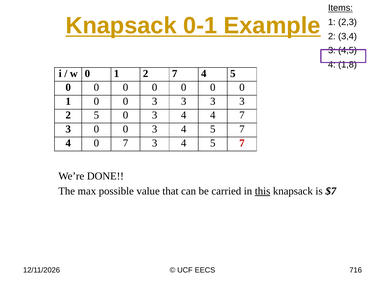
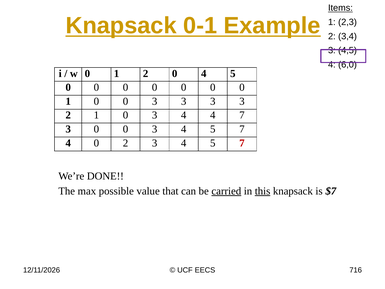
1,8: 1,8 -> 6,0
2 7: 7 -> 0
2 5: 5 -> 1
0 7: 7 -> 2
carried underline: none -> present
